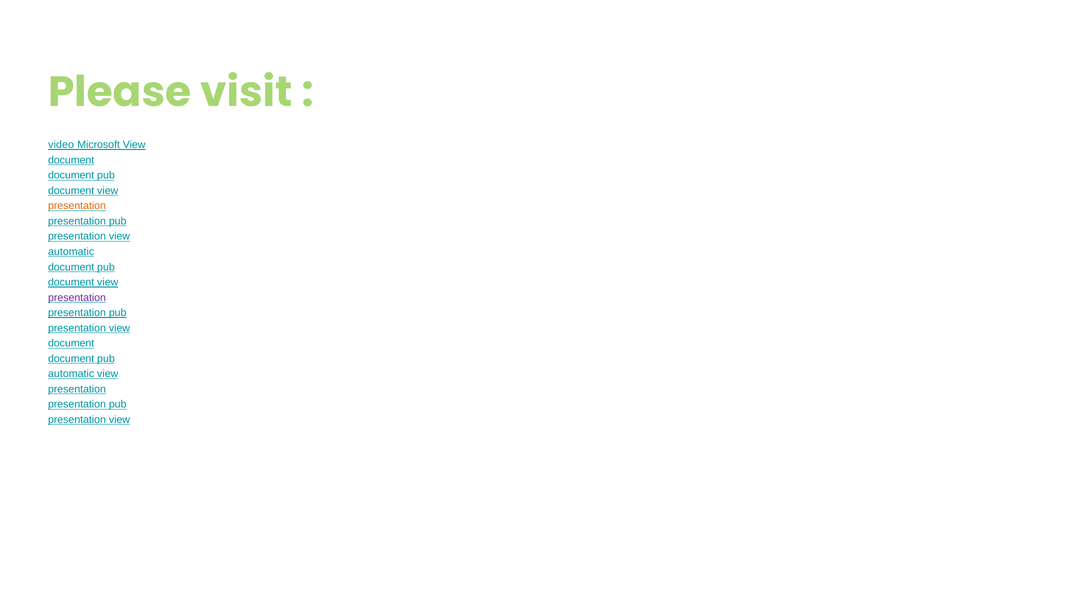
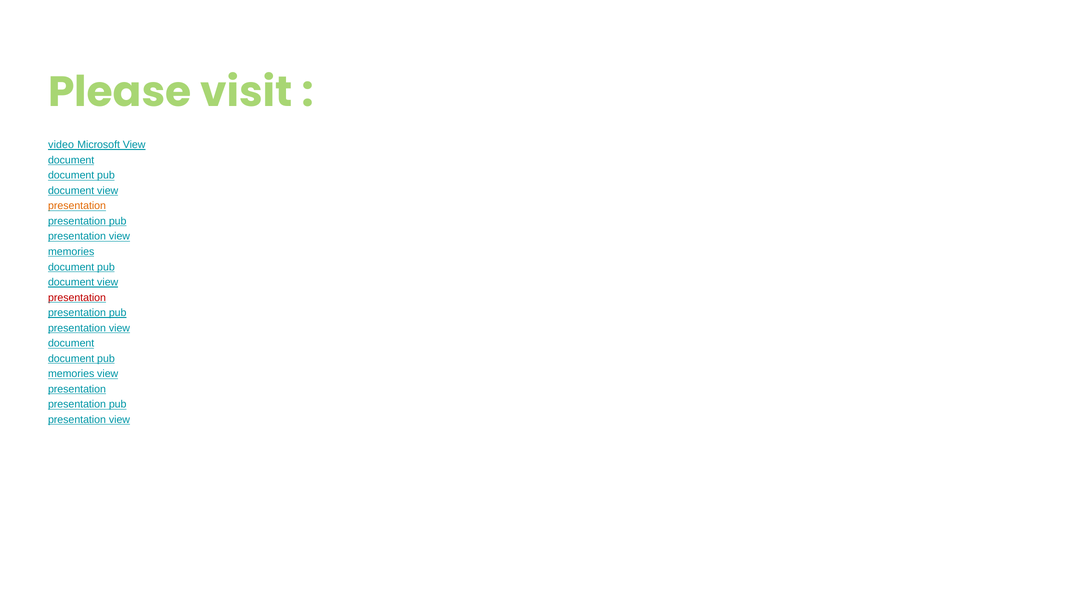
automatic at (71, 252): automatic -> memories
presentation at (77, 298) colour: purple -> red
automatic at (71, 374): automatic -> memories
